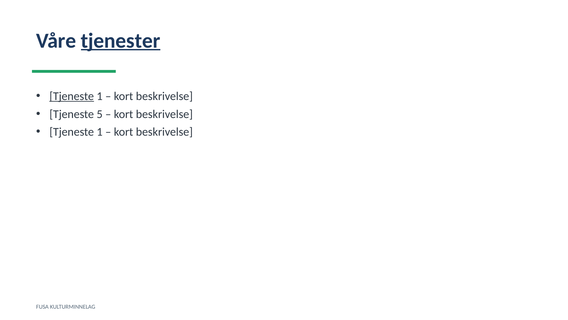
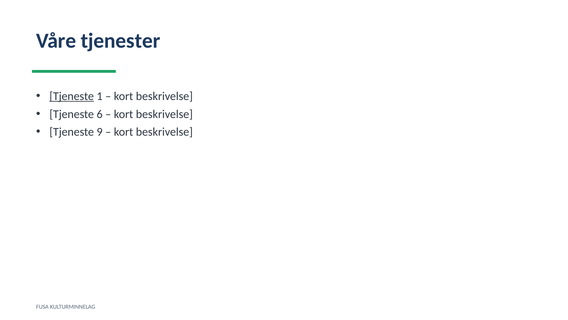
tjenester underline: present -> none
5: 5 -> 6
1 at (100, 132): 1 -> 9
